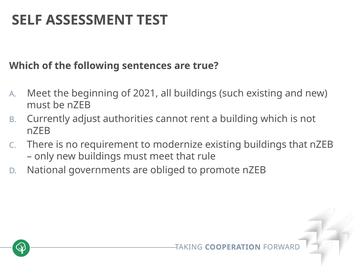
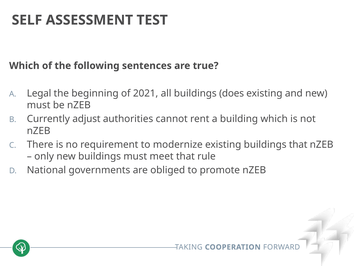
A Meet: Meet -> Legal
such: such -> does
